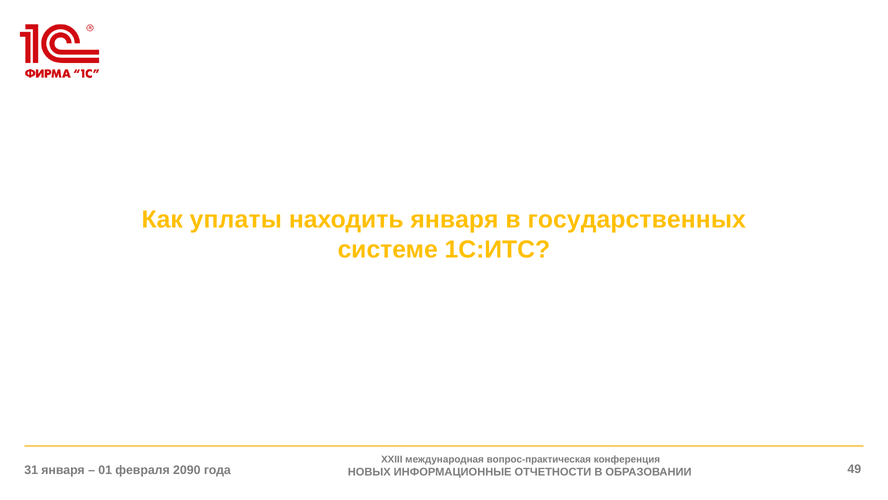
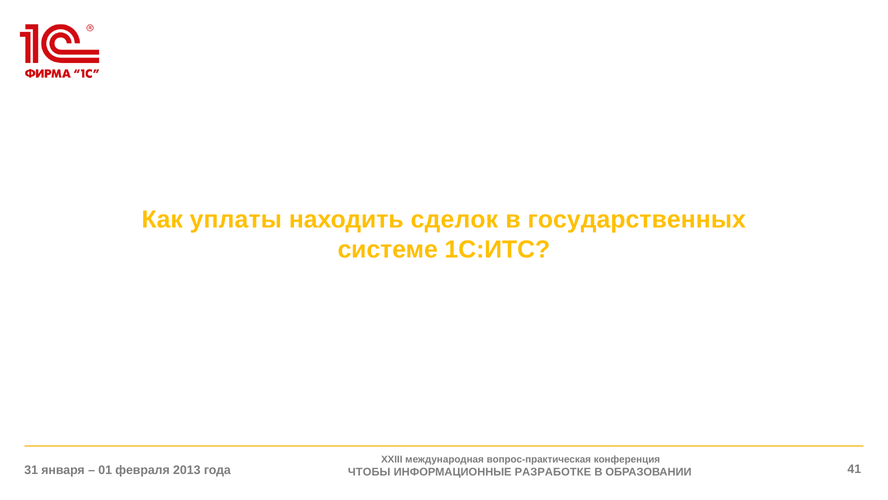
находить января: января -> сделок
2090: 2090 -> 2013
НОВЫХ: НОВЫХ -> ЧТОБЫ
ОТЧЕТНОСТИ: ОТЧЕТНОСТИ -> РАЗРАБОТКЕ
49: 49 -> 41
